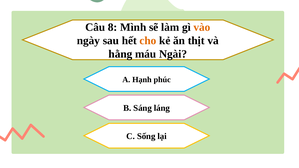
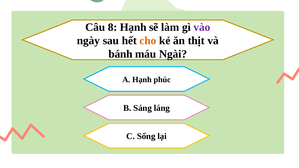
8 Mình: Mình -> Hạnh
vào colour: orange -> purple
hằng: hằng -> bánh
